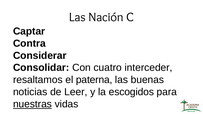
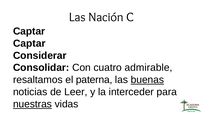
Contra at (29, 43): Contra -> Captar
interceder: interceder -> admirable
buenas underline: none -> present
escogidos: escogidos -> interceder
